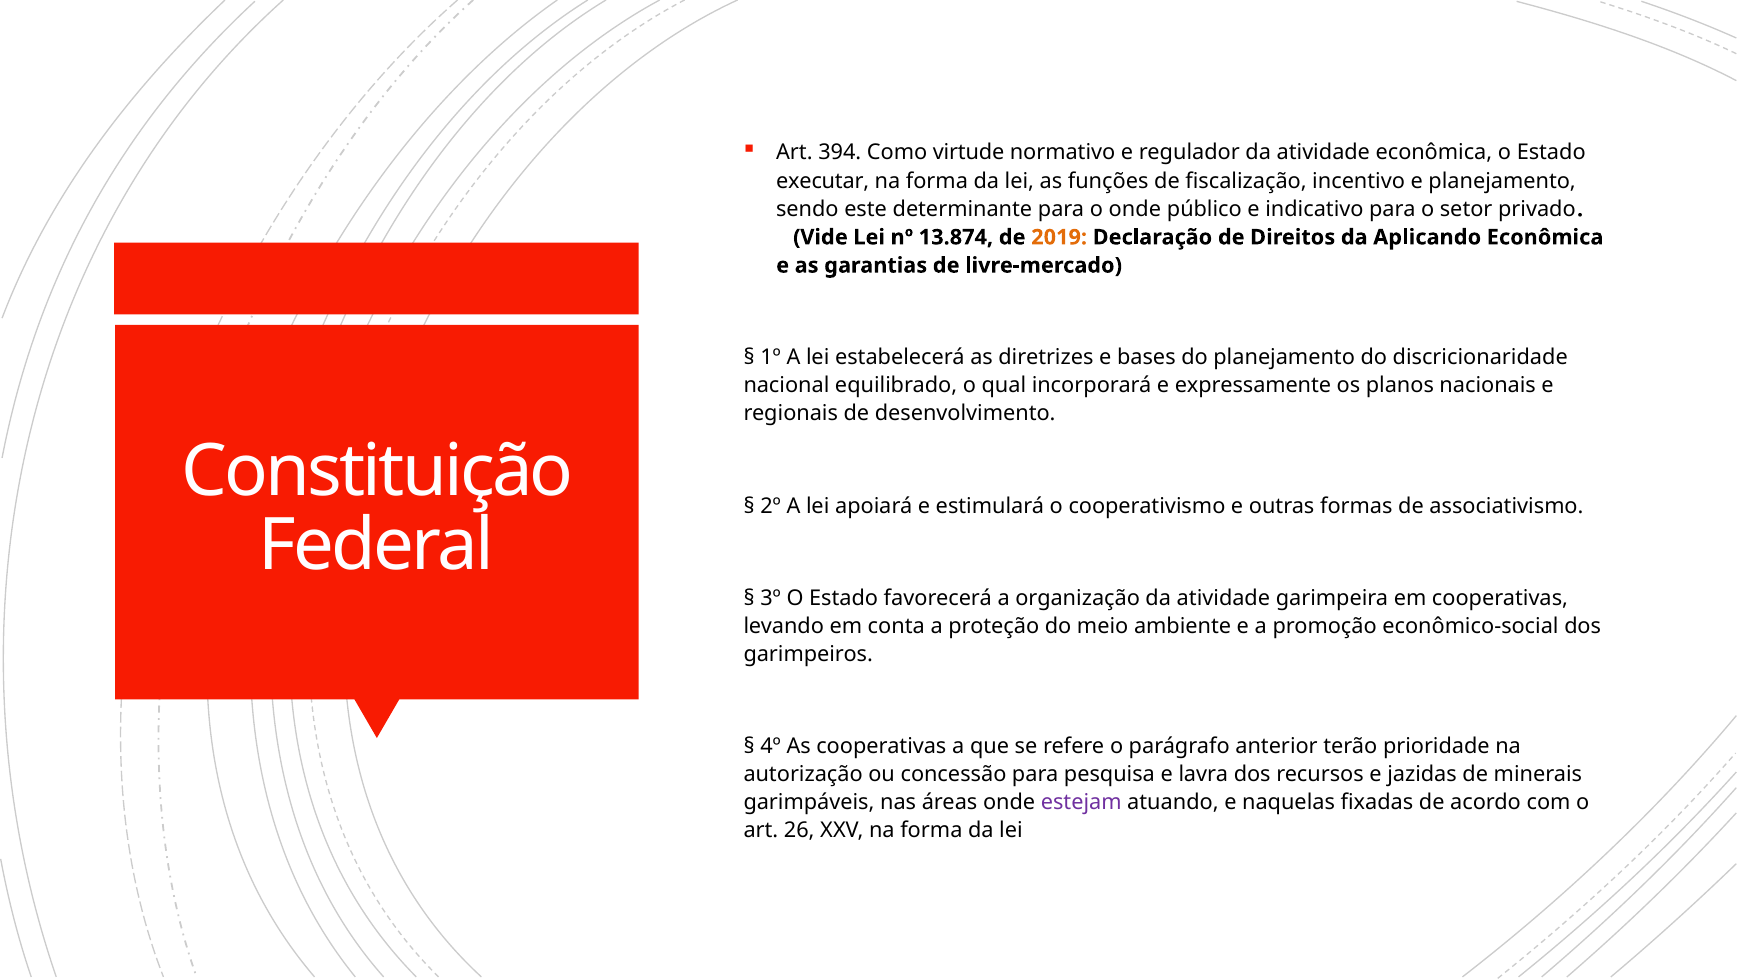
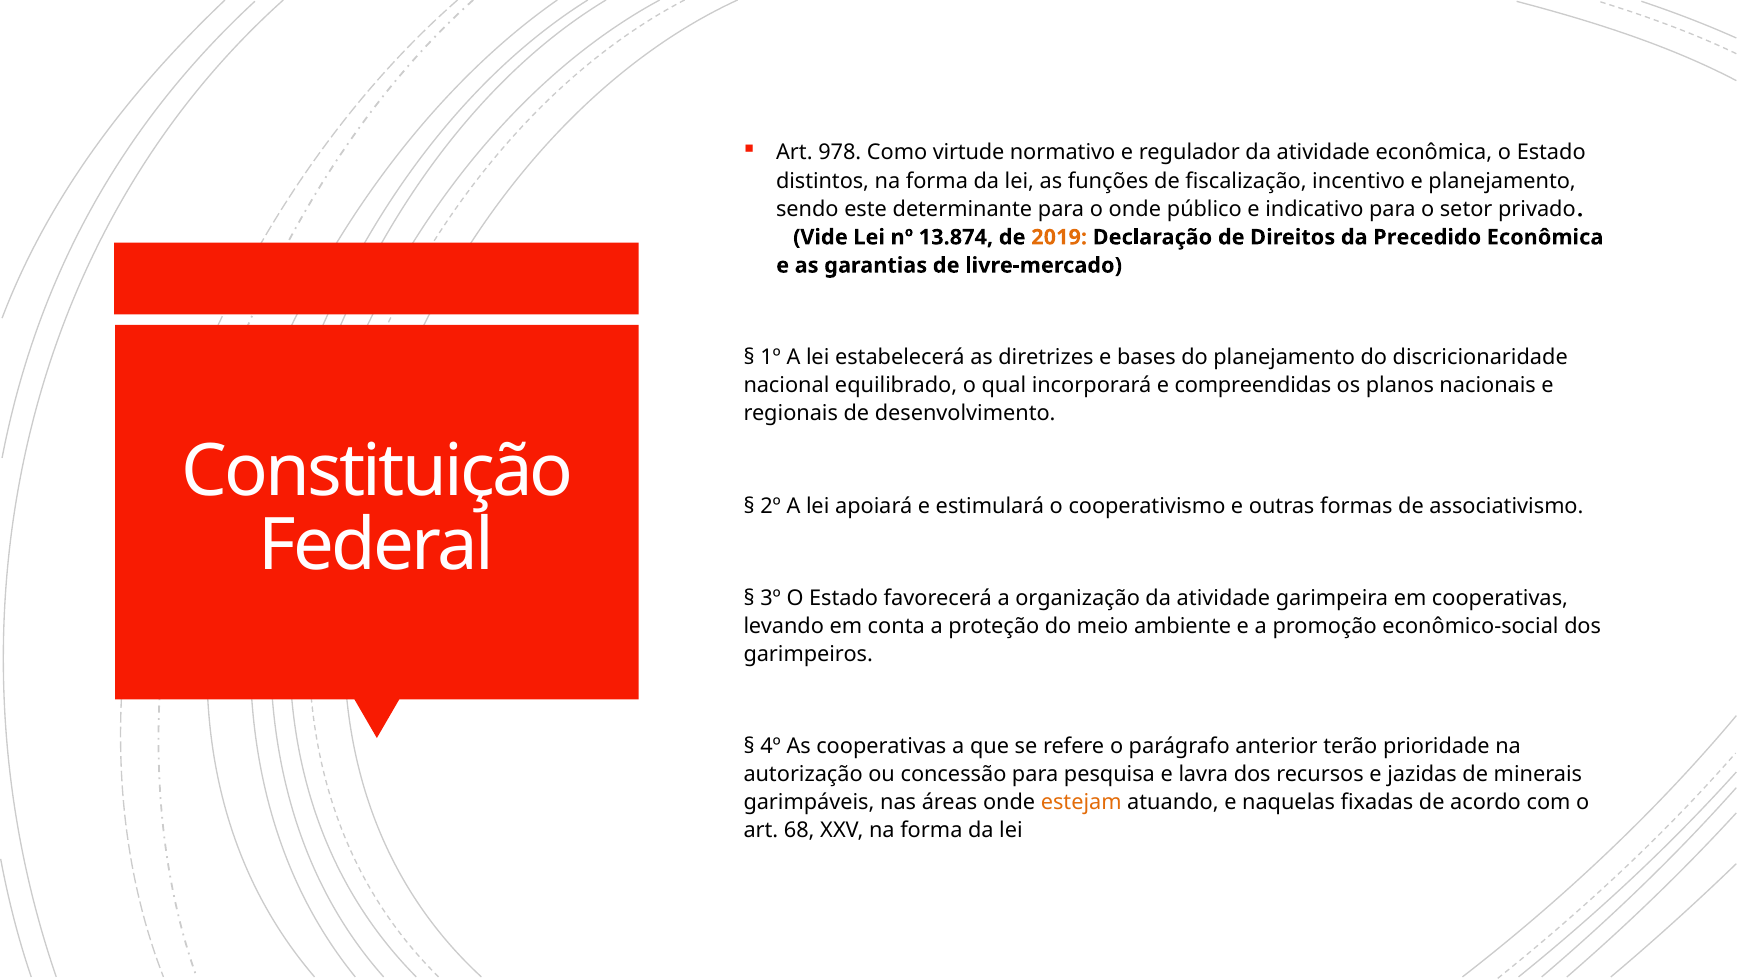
394: 394 -> 978
executar: executar -> distintos
Aplicando: Aplicando -> Precedido
expressamente: expressamente -> compreendidas
estejam colour: purple -> orange
26: 26 -> 68
